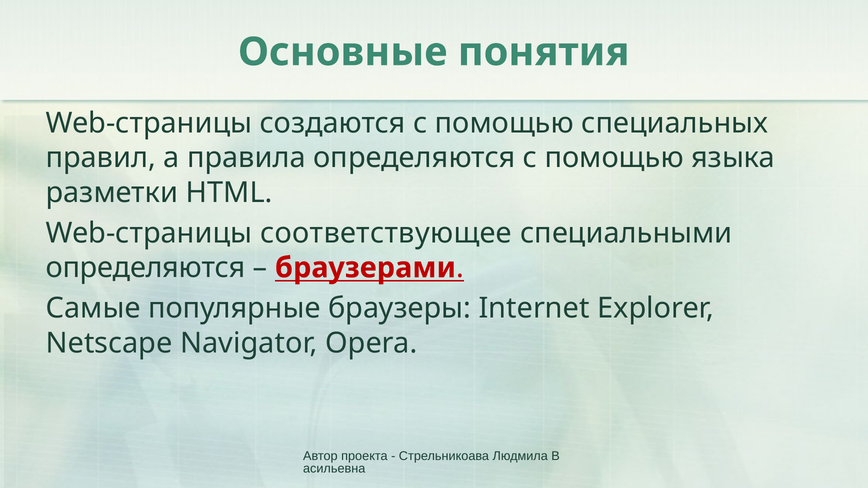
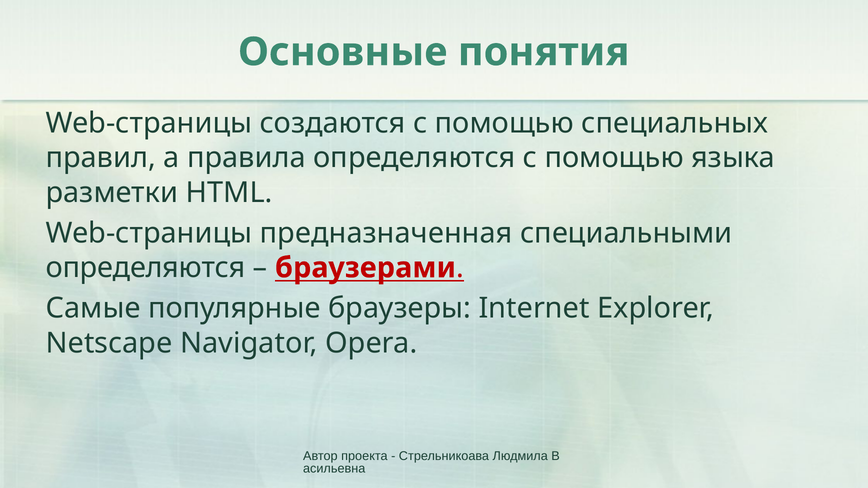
соответствующее: соответствующее -> предназначенная
